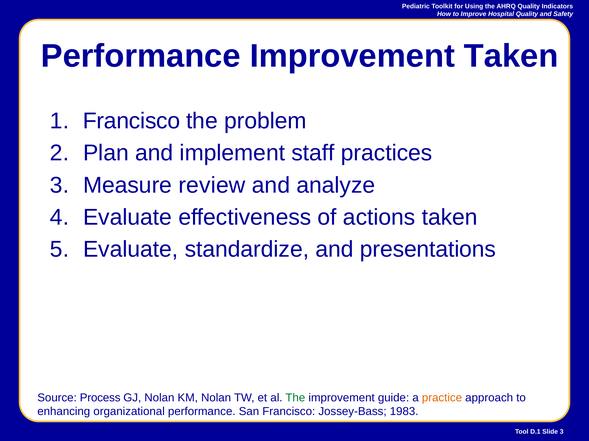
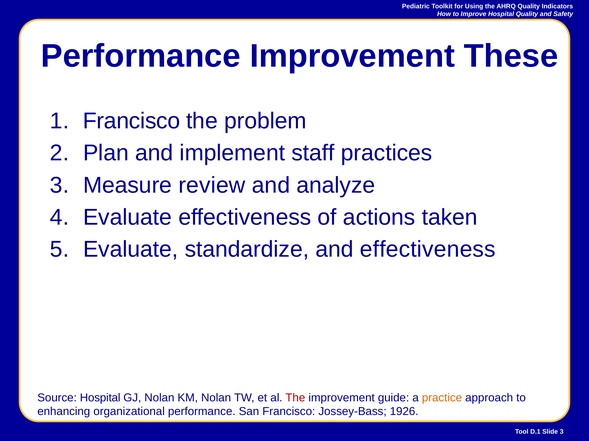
Improvement Taken: Taken -> These
and presentations: presentations -> effectiveness
Source Process: Process -> Hospital
The at (295, 398) colour: green -> red
1983: 1983 -> 1926
